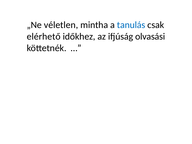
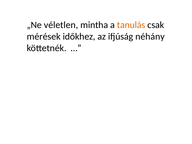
tanulás colour: blue -> orange
elérhető: elérhető -> mérések
olvasási: olvasási -> néhány
